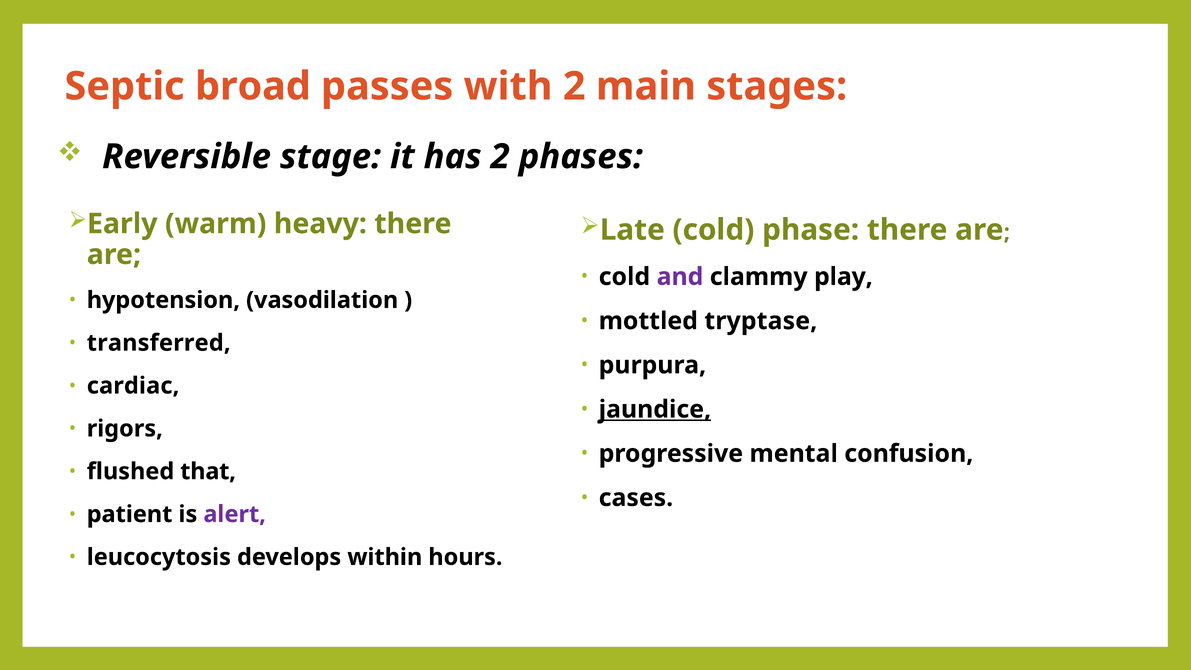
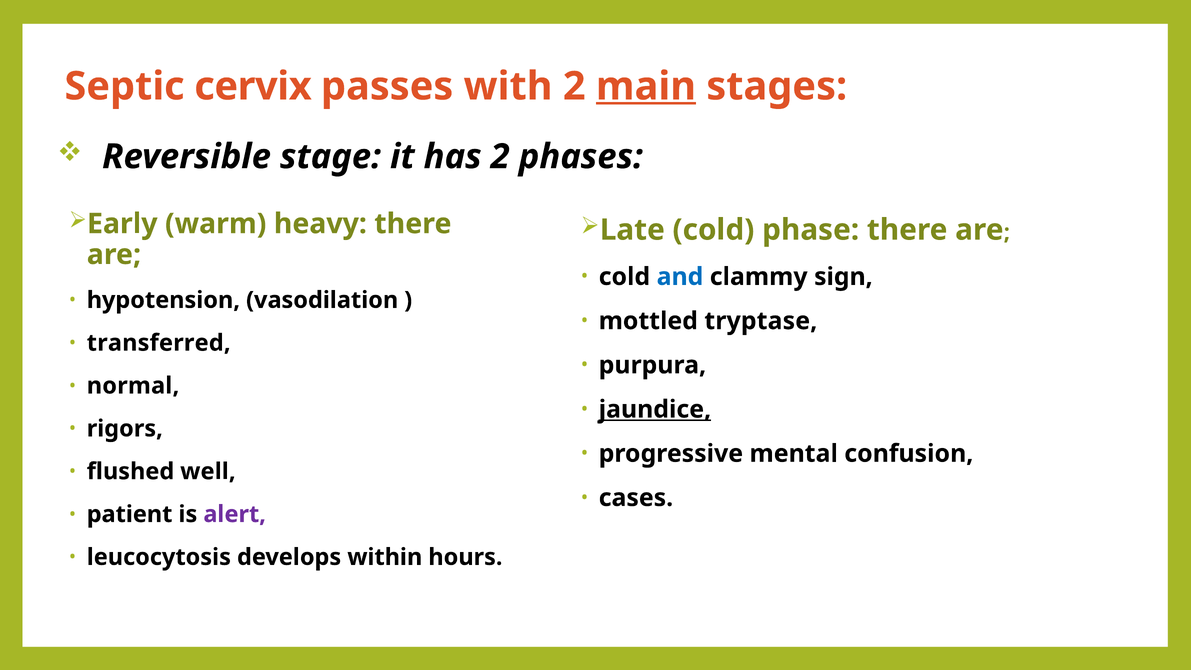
broad: broad -> cervix
main underline: none -> present
and colour: purple -> blue
play: play -> sign
cardiac: cardiac -> normal
that: that -> well
